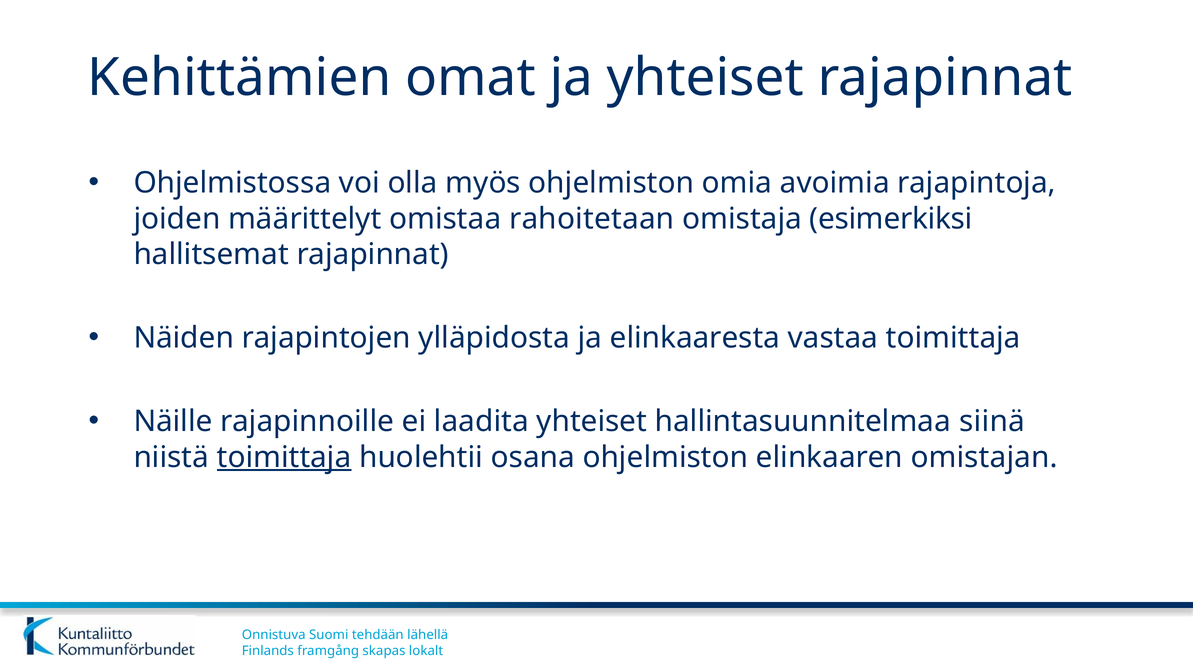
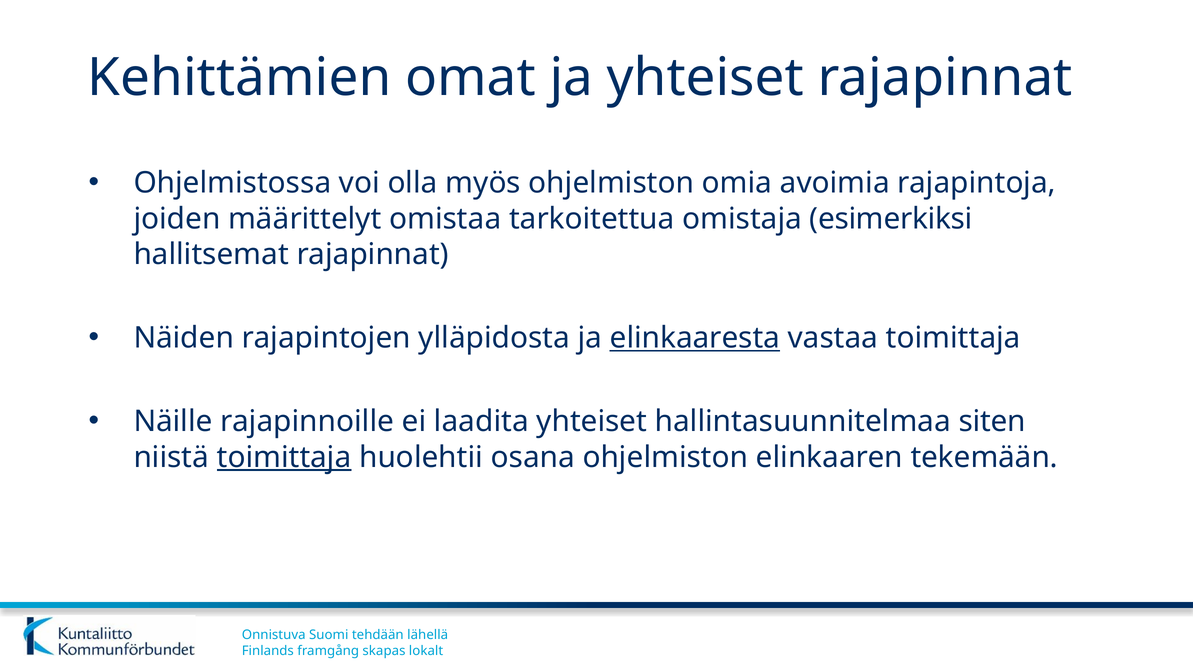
rahoitetaan: rahoitetaan -> tarkoitettua
elinkaaresta underline: none -> present
siinä: siinä -> siten
omistajan: omistajan -> tekemään
